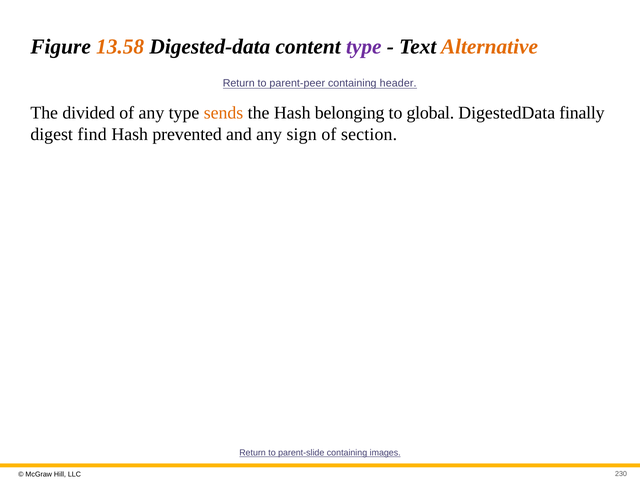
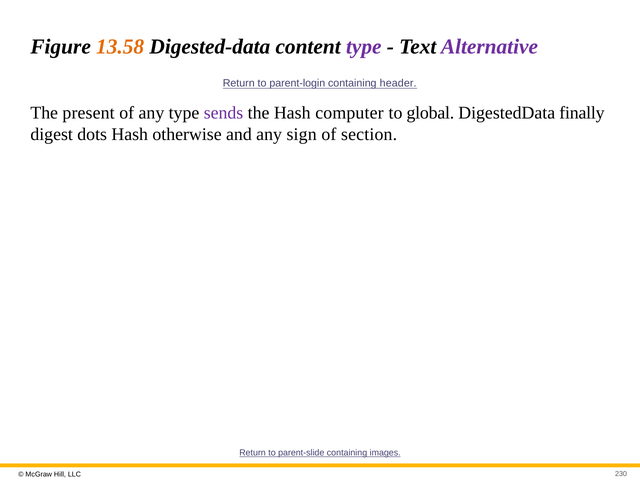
Alternative colour: orange -> purple
parent-peer: parent-peer -> parent-login
divided: divided -> present
sends colour: orange -> purple
belonging: belonging -> computer
find: find -> dots
prevented: prevented -> otherwise
